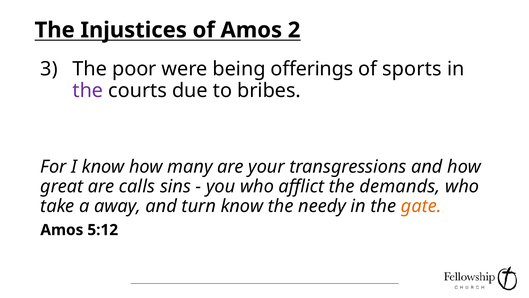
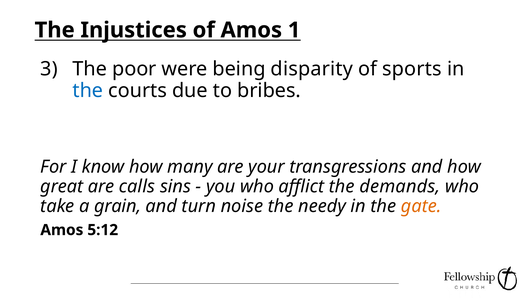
2: 2 -> 1
offerings: offerings -> disparity
the at (88, 90) colour: purple -> blue
away: away -> grain
turn know: know -> noise
